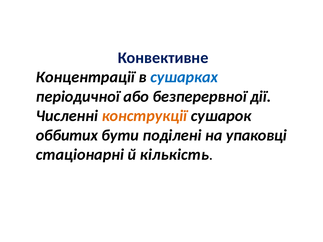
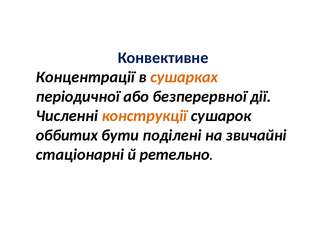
сушарках colour: blue -> orange
упаковці: упаковці -> звичайні
кількість: кількість -> ретельно
